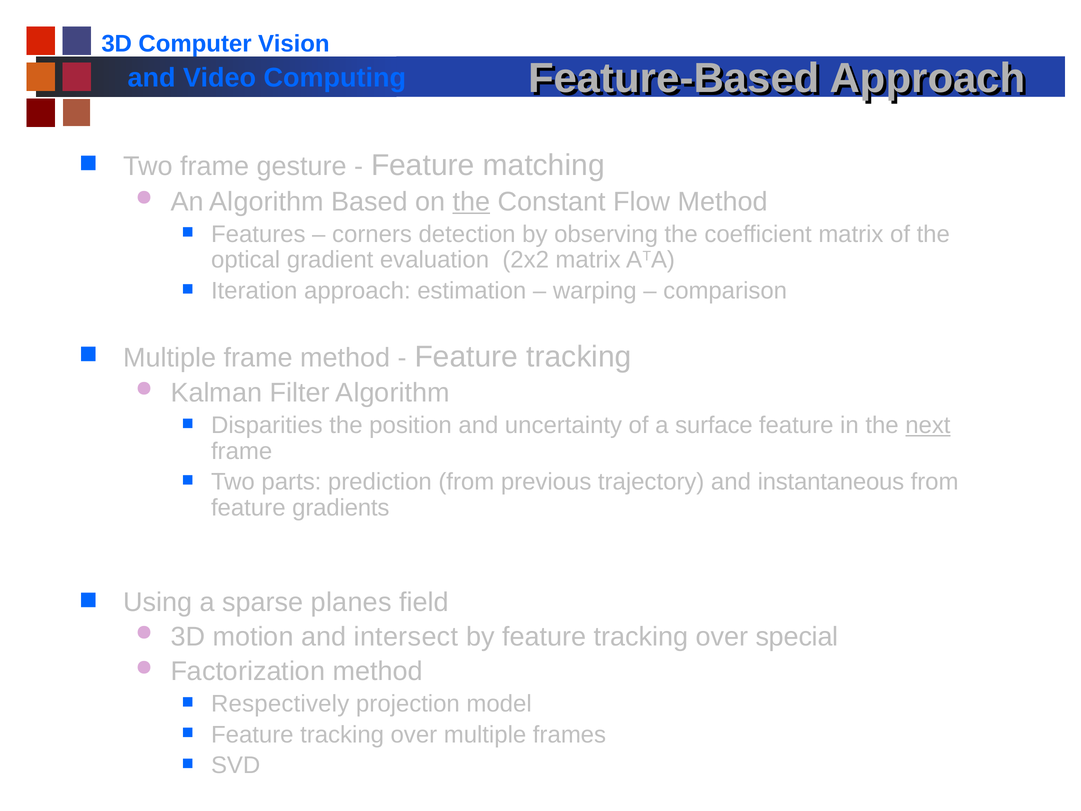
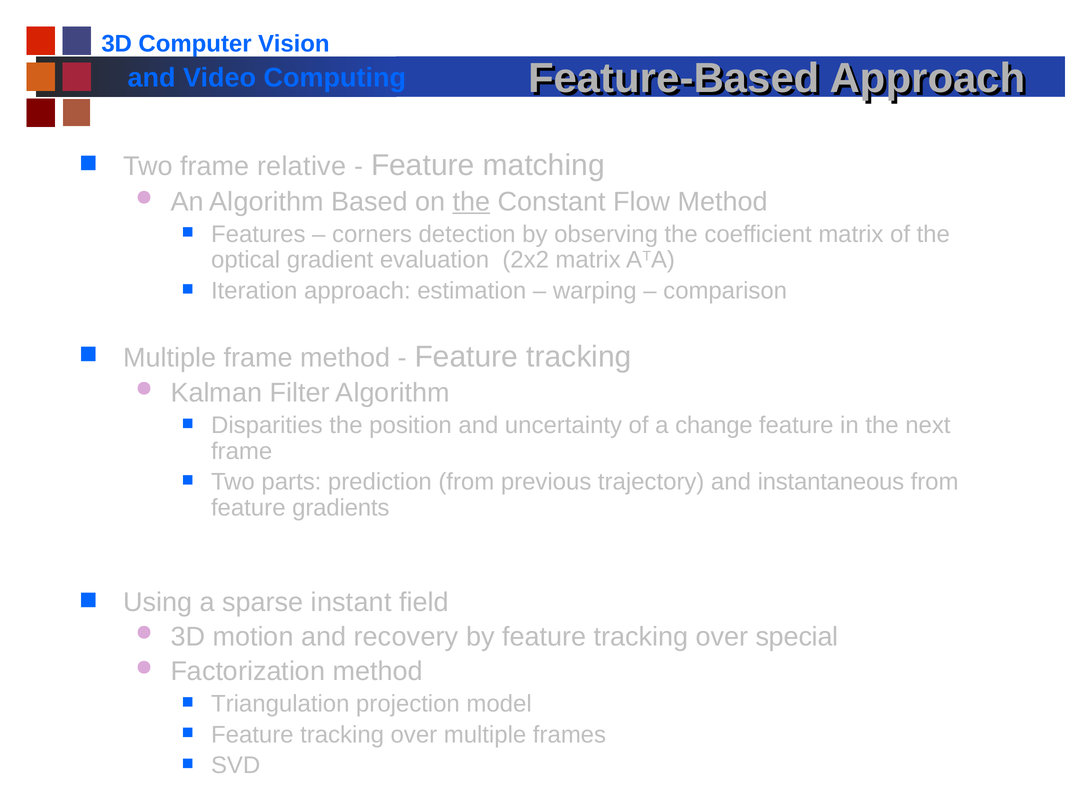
gesture: gesture -> relative
surface: surface -> change
next underline: present -> none
planes: planes -> instant
intersect: intersect -> recovery
Respectively: Respectively -> Triangulation
